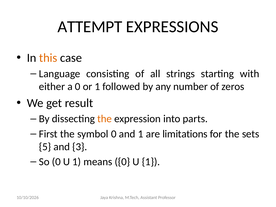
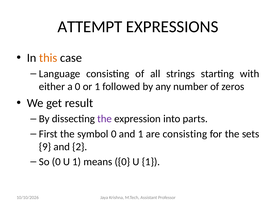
the at (105, 119) colour: orange -> purple
are limitations: limitations -> consisting
5: 5 -> 9
3: 3 -> 2
